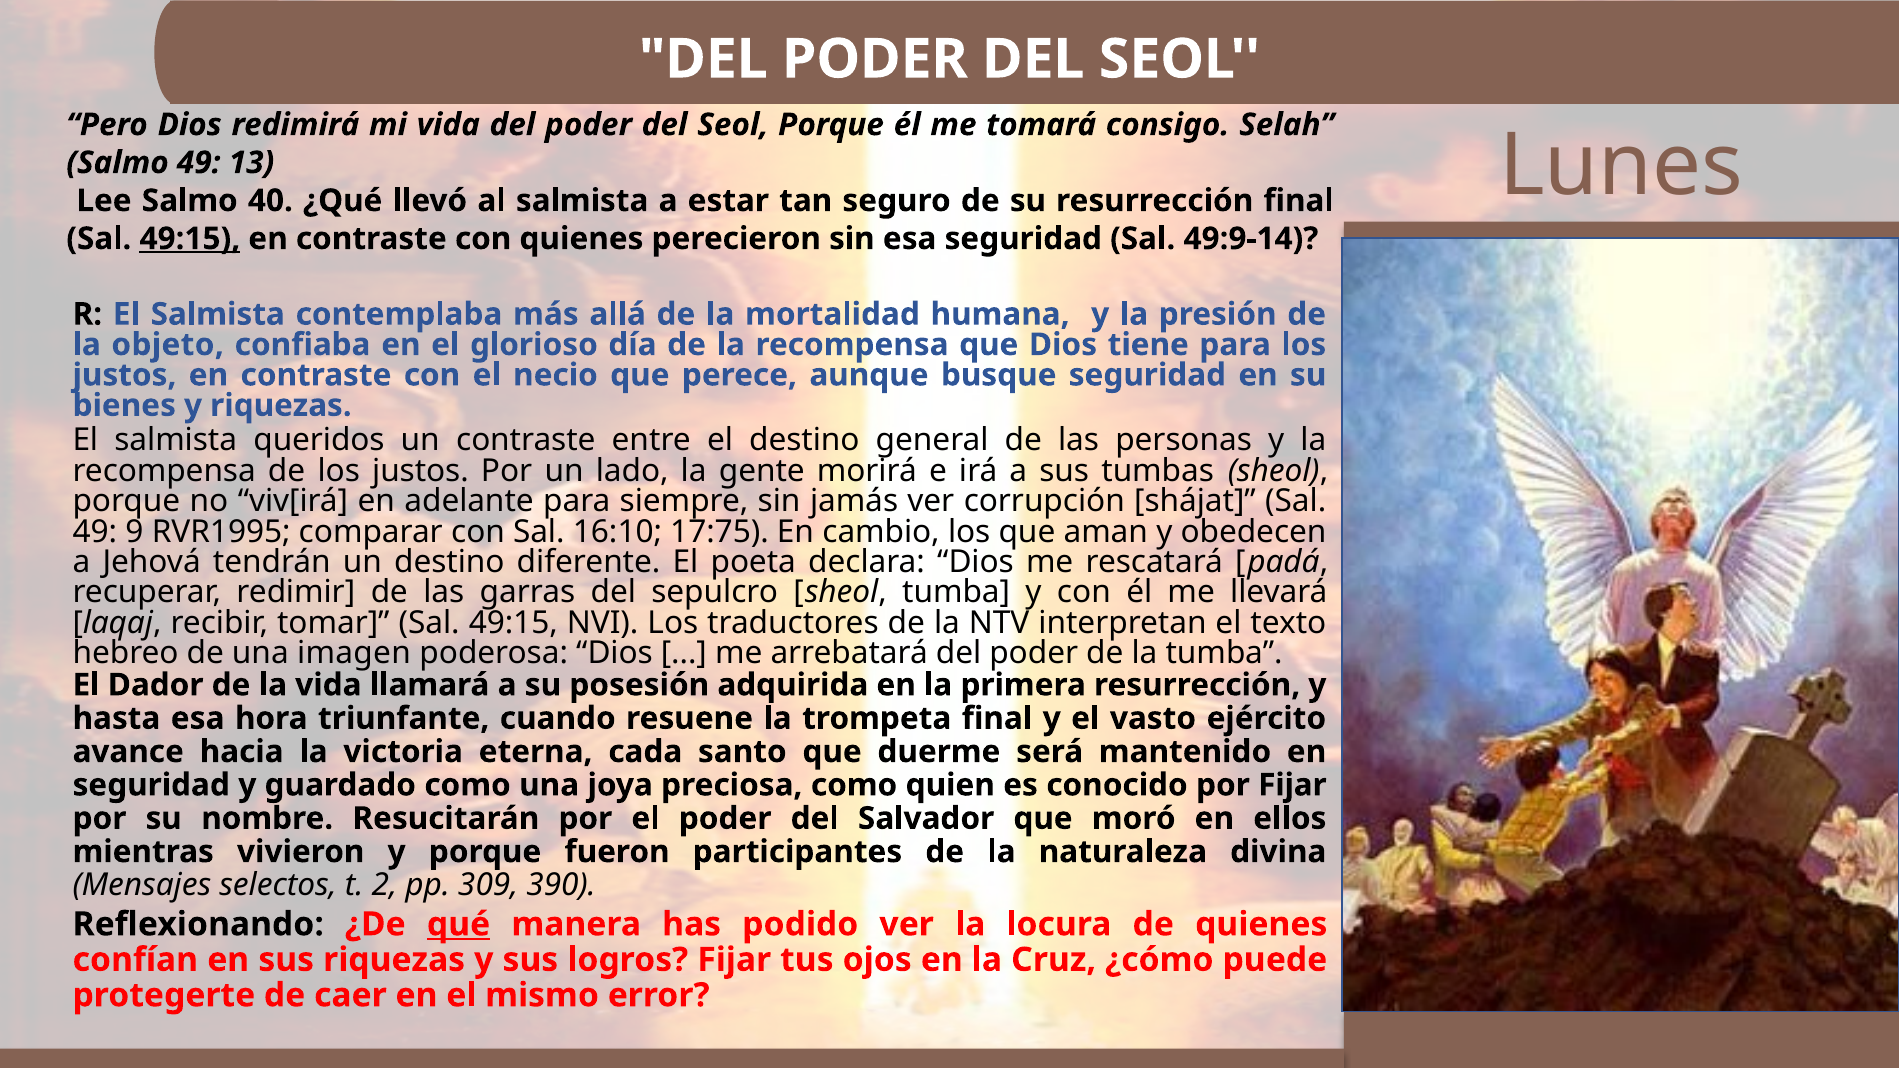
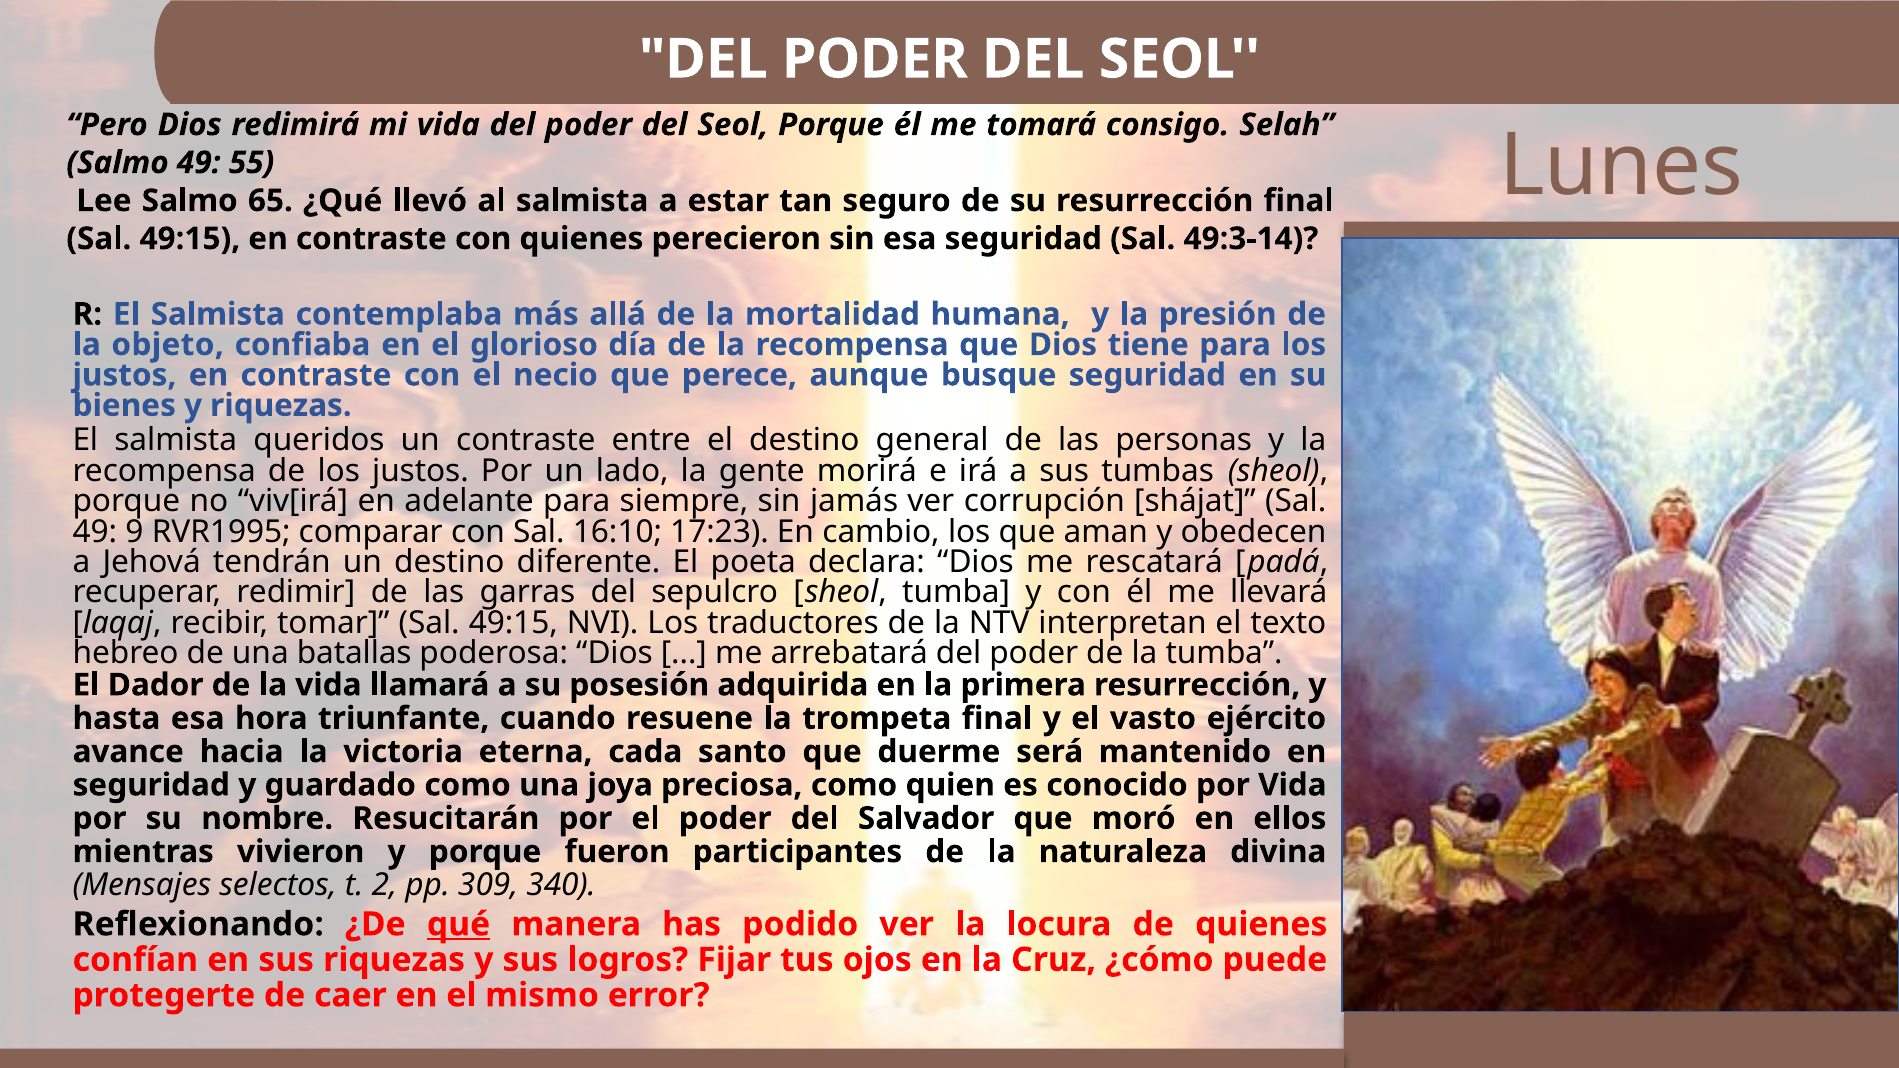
13: 13 -> 55
40: 40 -> 65
49:15 at (190, 239) underline: present -> none
49:9-14: 49:9-14 -> 49:3-14
17:75: 17:75 -> 17:23
imagen: imagen -> batallas
por Fijar: Fijar -> Vida
390: 390 -> 340
